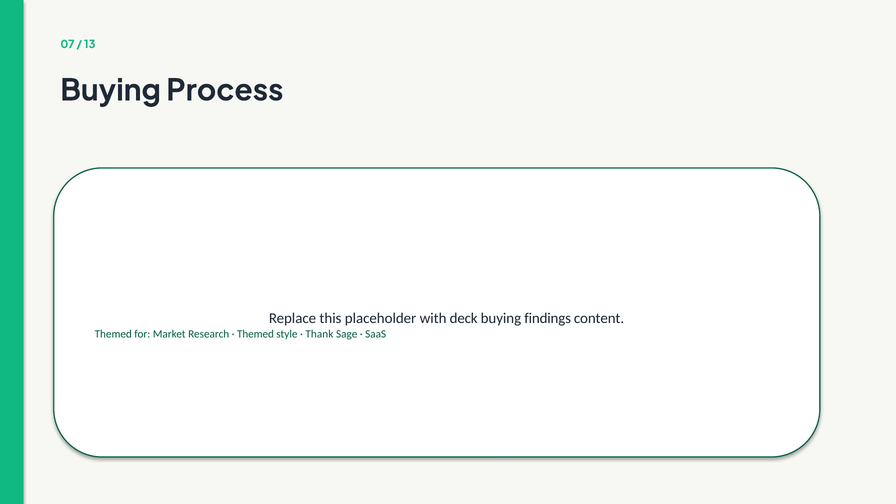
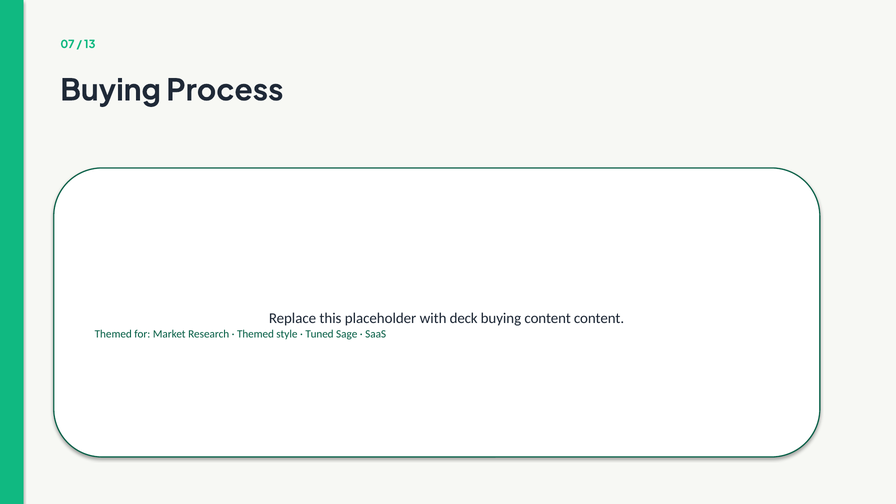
buying findings: findings -> content
Thank: Thank -> Tuned
